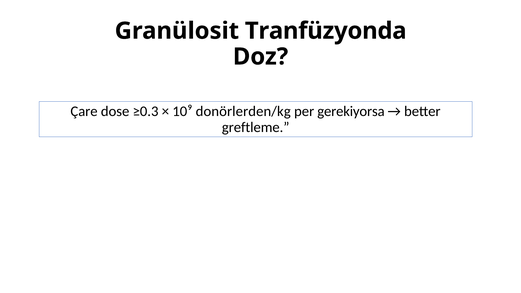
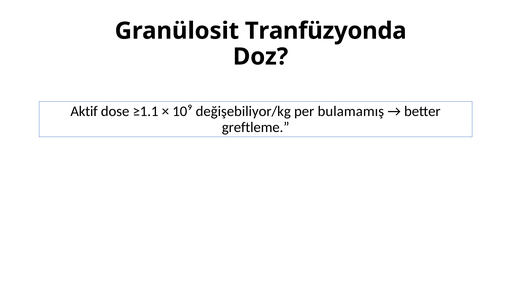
Çare: Çare -> Aktif
≥0.3: ≥0.3 -> ≥1.1
donörlerden/kg: donörlerden/kg -> değişebiliyor/kg
gerekiyorsa: gerekiyorsa -> bulamamış
